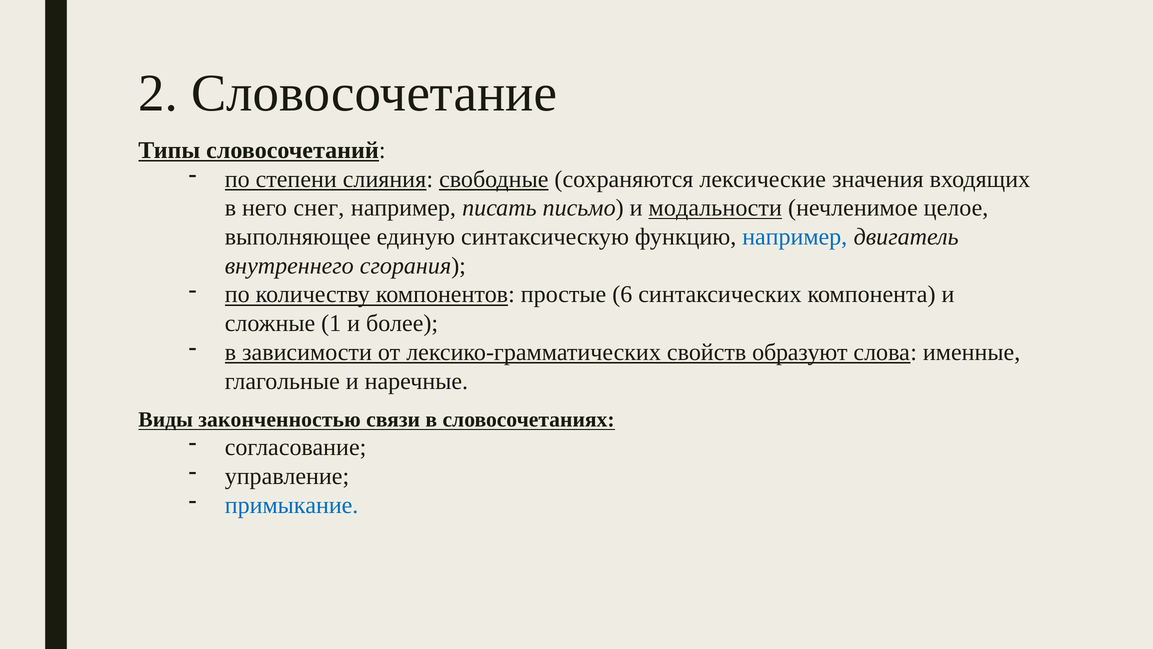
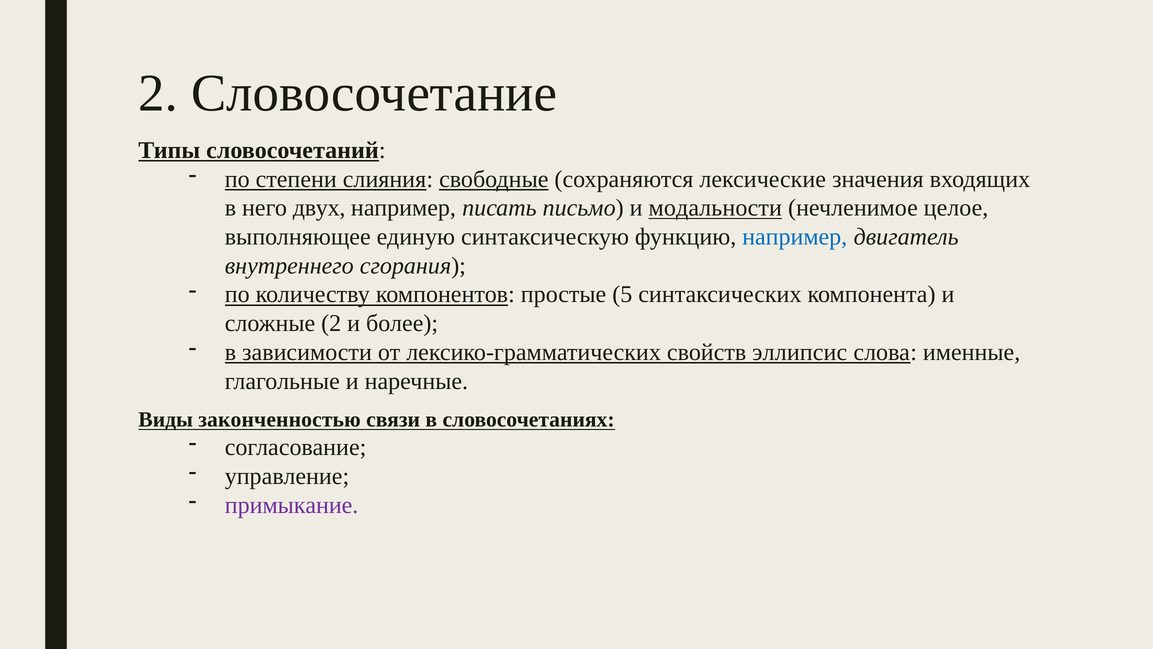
снег: снег -> двух
6: 6 -> 5
сложные 1: 1 -> 2
образуют: образуют -> эллипсис
примыкание colour: blue -> purple
